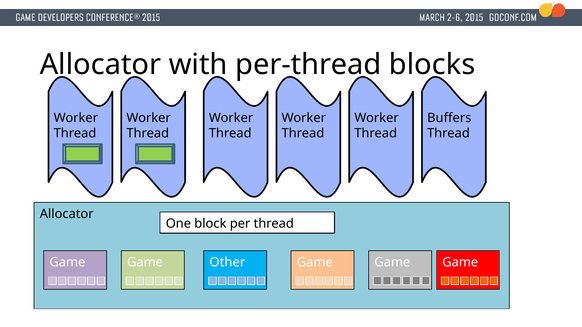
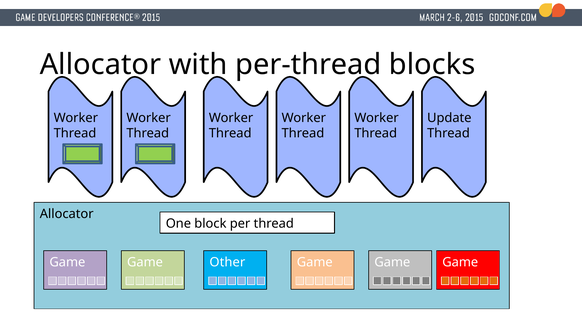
Buffers: Buffers -> Update
